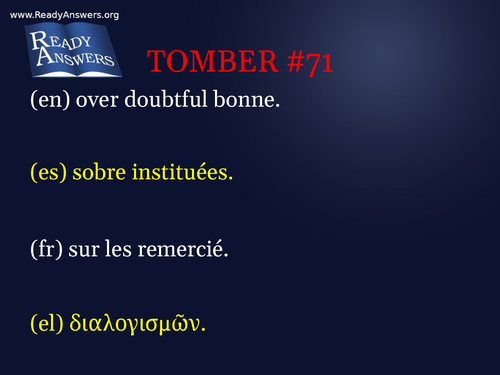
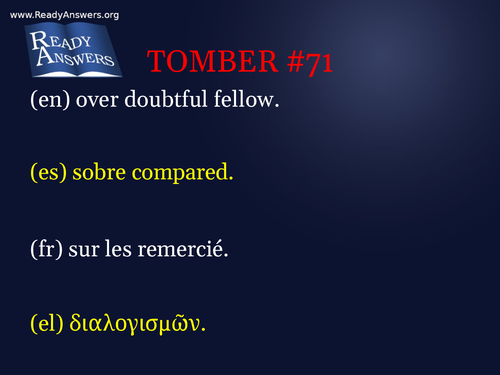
bonne: bonne -> fellow
instituées: instituées -> compared
